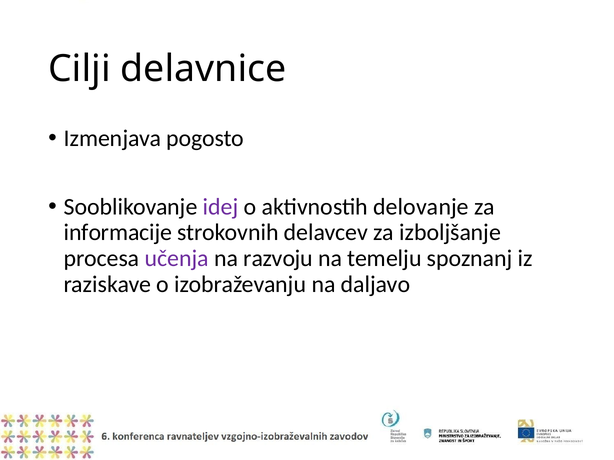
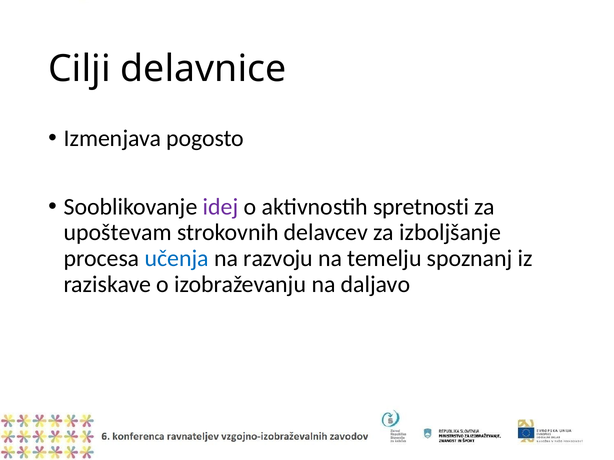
delovanje: delovanje -> spretnosti
informacije: informacije -> upoštevam
učenja colour: purple -> blue
